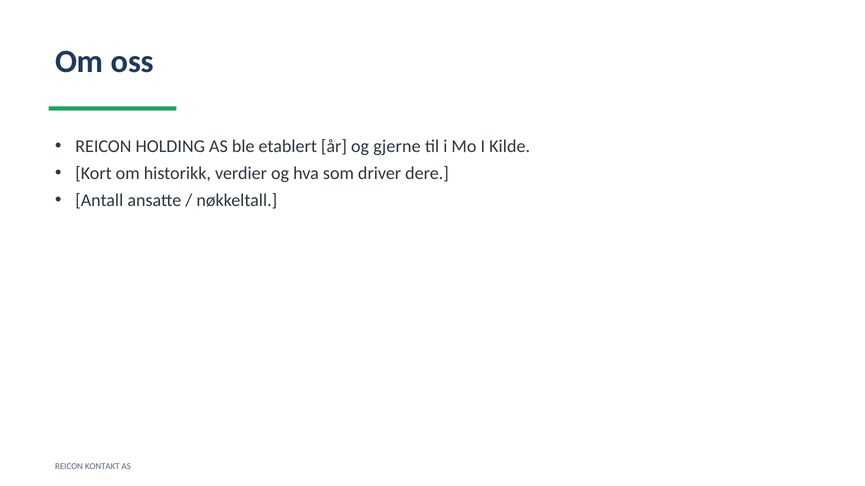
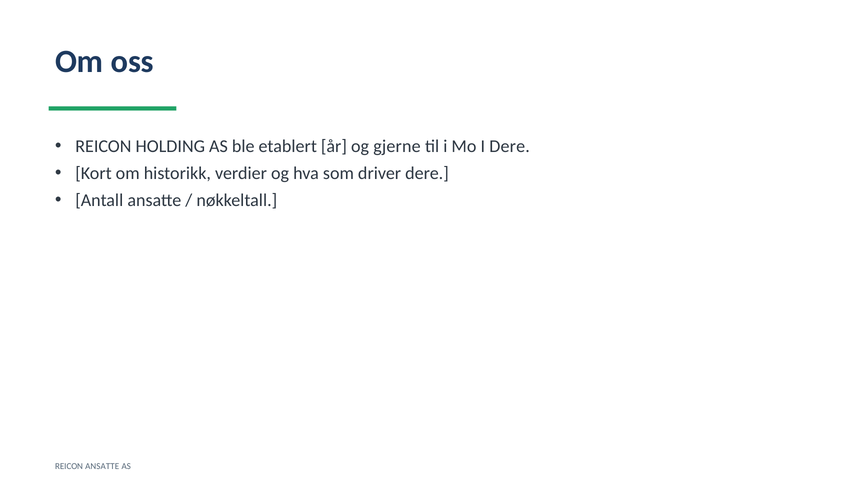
I Kilde: Kilde -> Dere
REICON KONTAKT: KONTAKT -> ANSATTE
